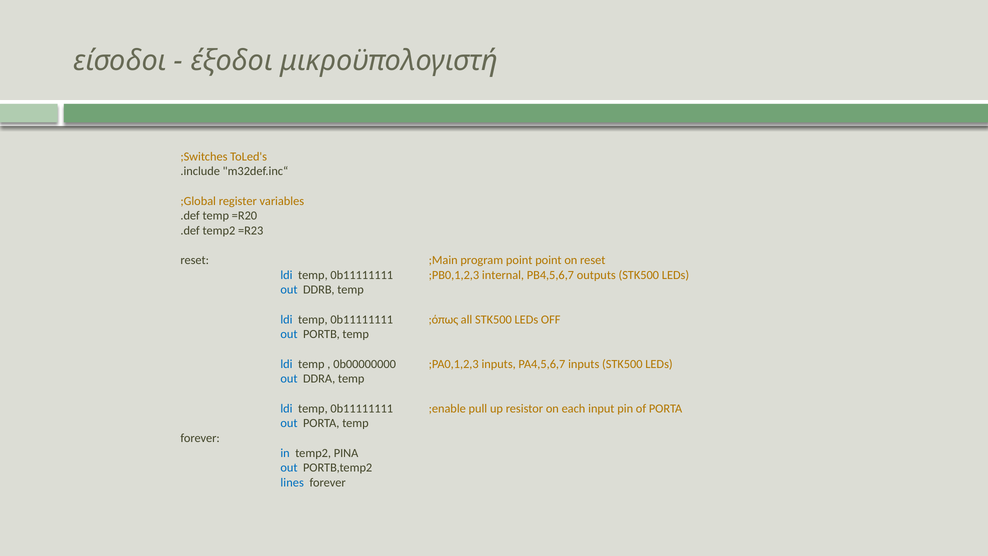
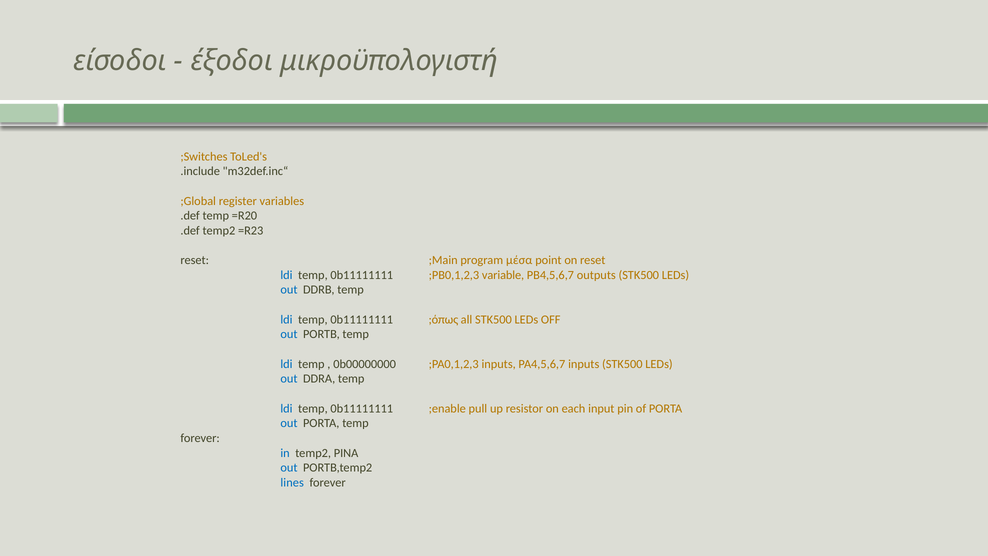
program point: point -> μέσα
internal: internal -> variable
